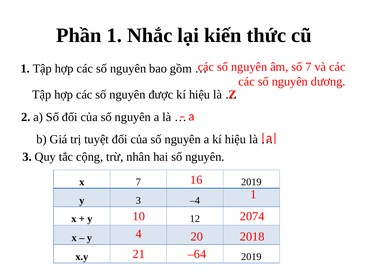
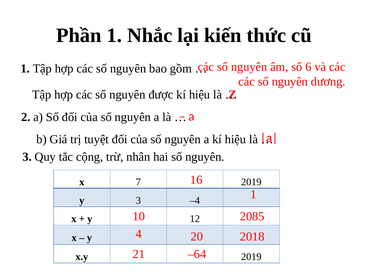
số 7: 7 -> 6
2074: 2074 -> 2085
